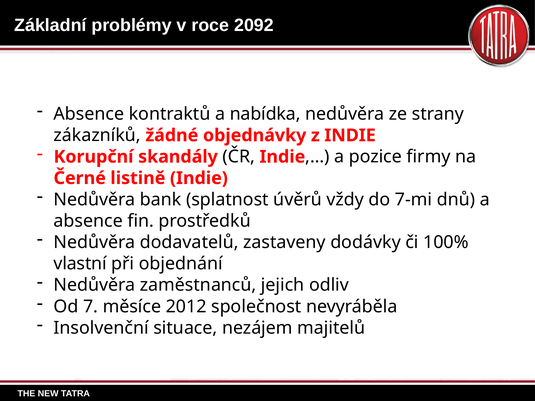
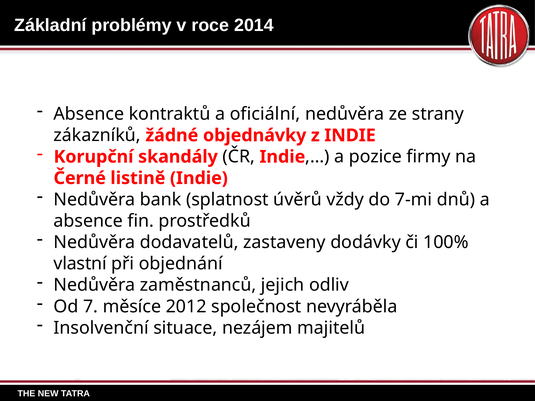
2092: 2092 -> 2014
nabídka: nabídka -> oficiální
